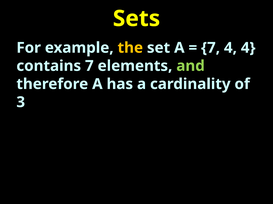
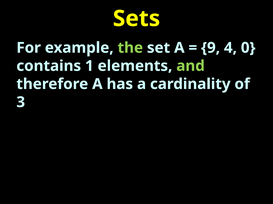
the colour: yellow -> light green
7 at (211, 48): 7 -> 9
4 4: 4 -> 0
contains 7: 7 -> 1
